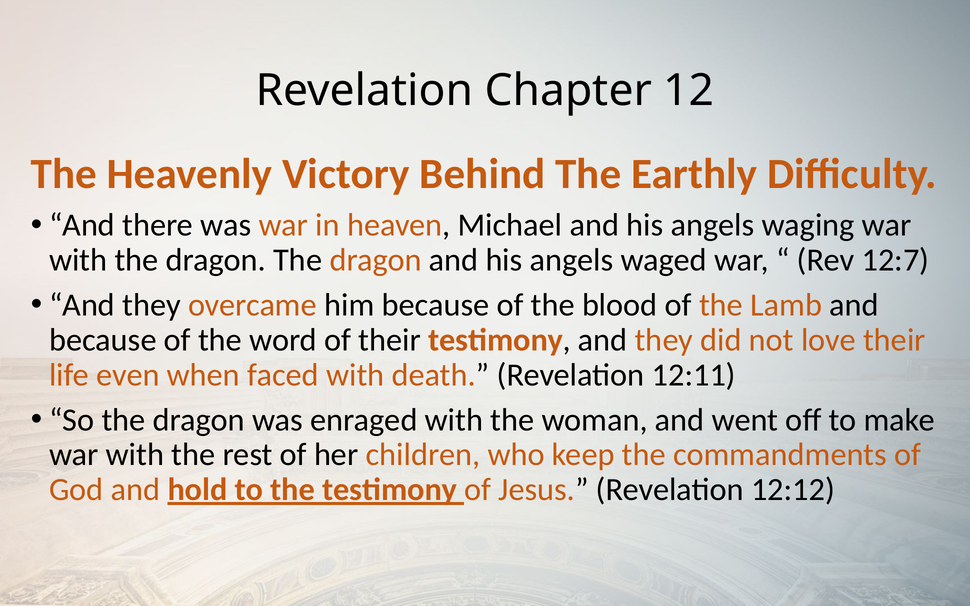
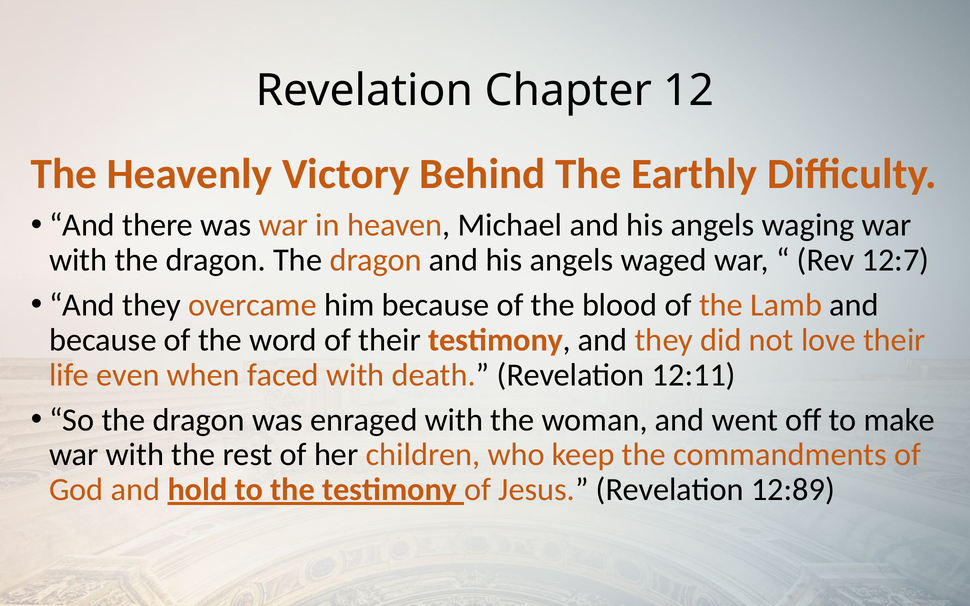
12:12: 12:12 -> 12:89
